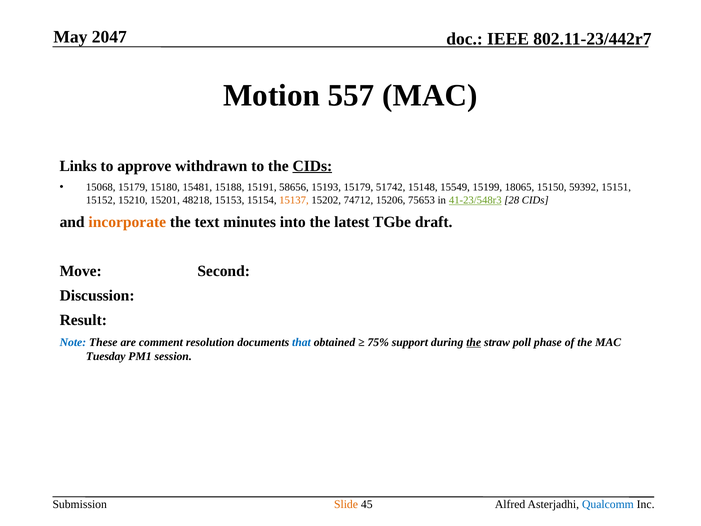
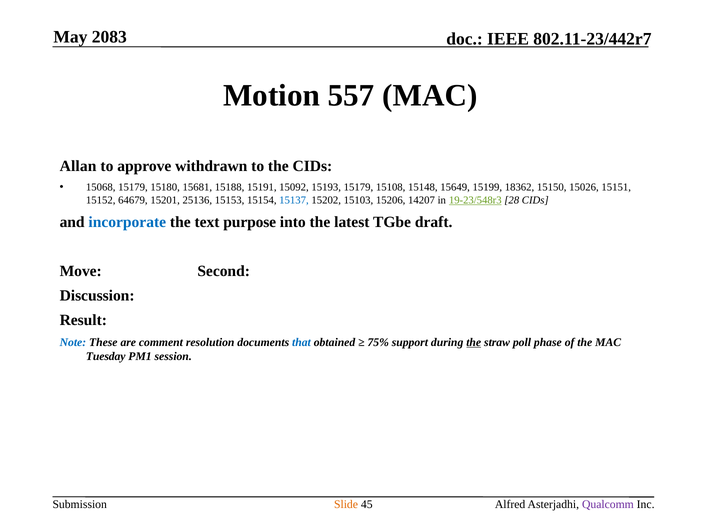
2047: 2047 -> 2083
Links: Links -> Allan
CIDs at (312, 166) underline: present -> none
15481: 15481 -> 15681
58656: 58656 -> 15092
51742: 51742 -> 15108
15549: 15549 -> 15649
18065: 18065 -> 18362
59392: 59392 -> 15026
15210: 15210 -> 64679
48218: 48218 -> 25136
15137 colour: orange -> blue
74712: 74712 -> 15103
75653: 75653 -> 14207
41-23/548r3: 41-23/548r3 -> 19-23/548r3
incorporate colour: orange -> blue
minutes: minutes -> purpose
Qualcomm colour: blue -> purple
